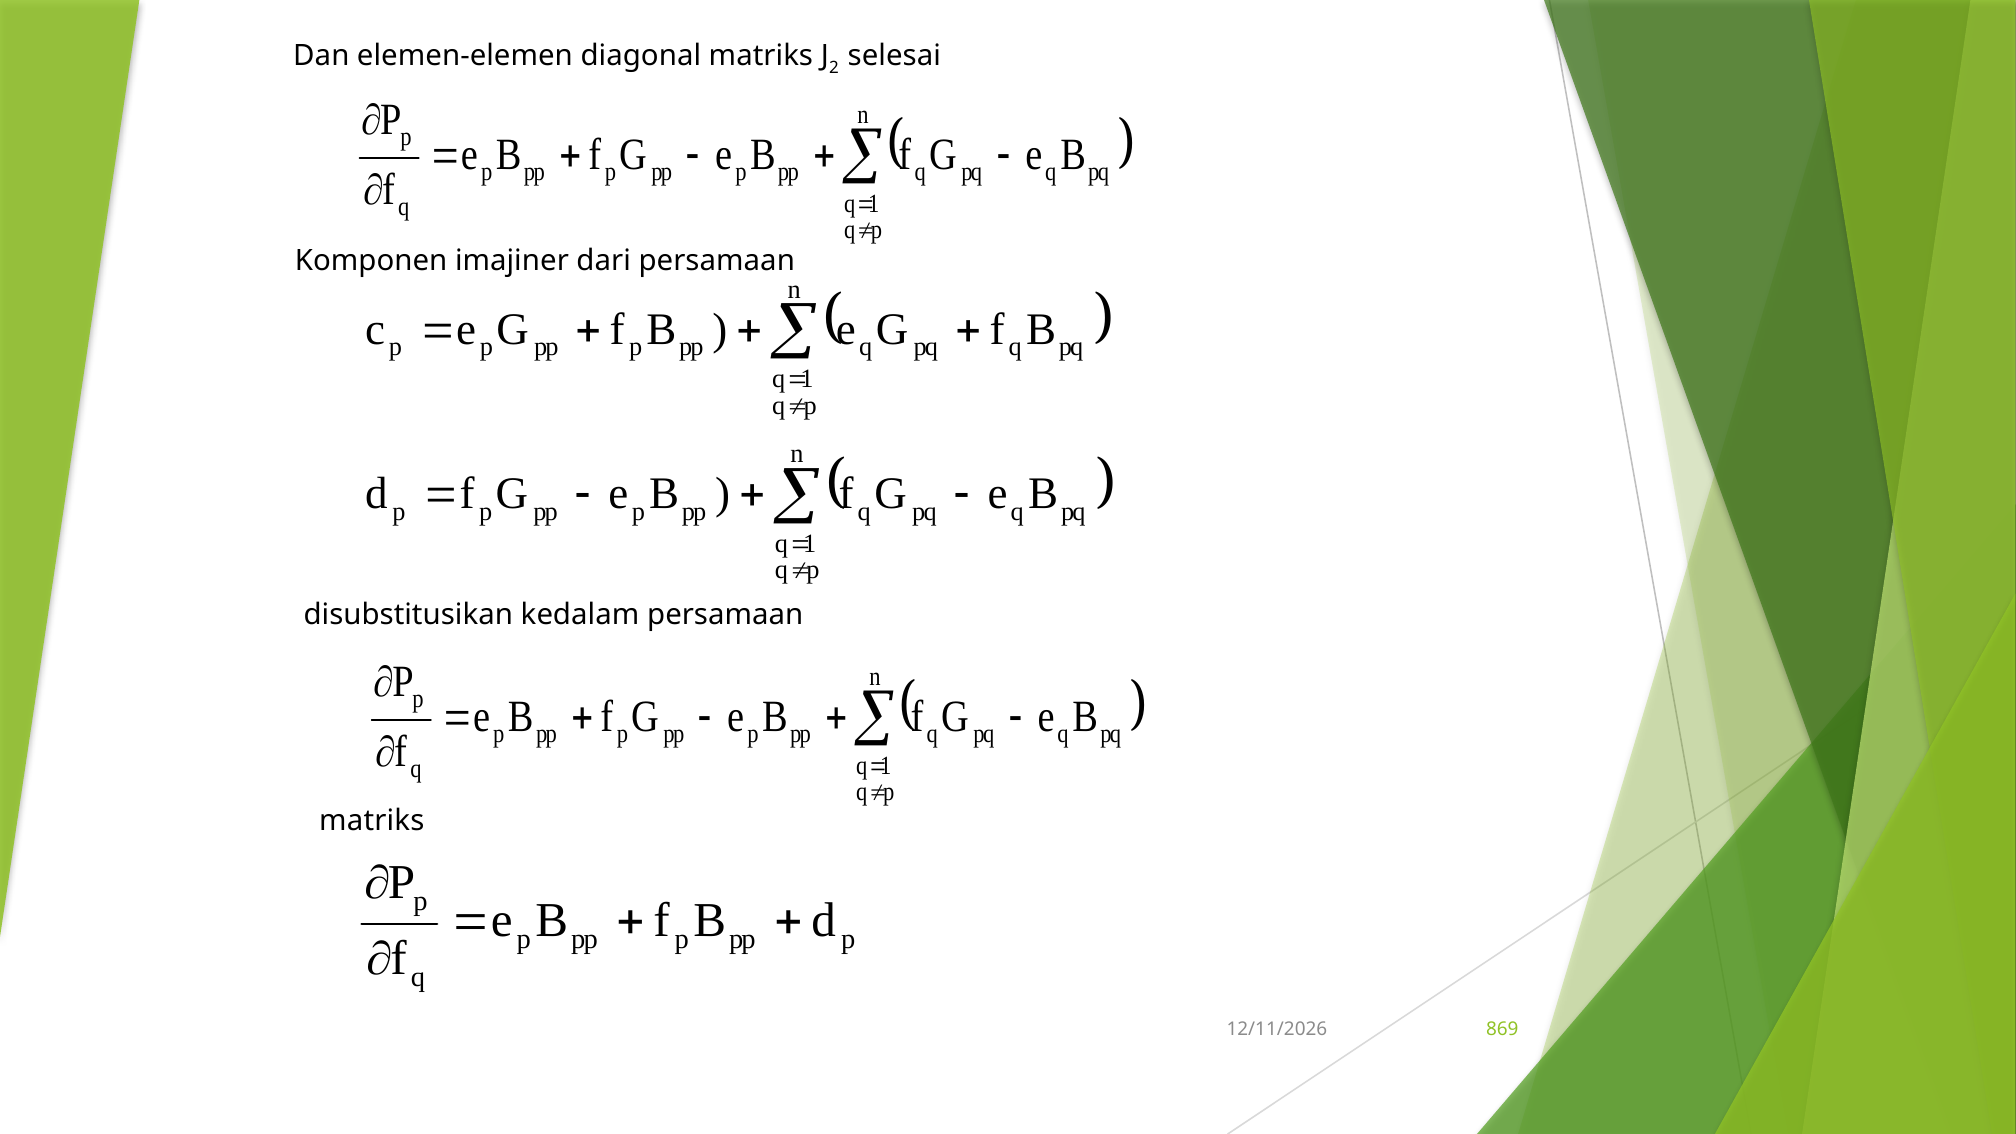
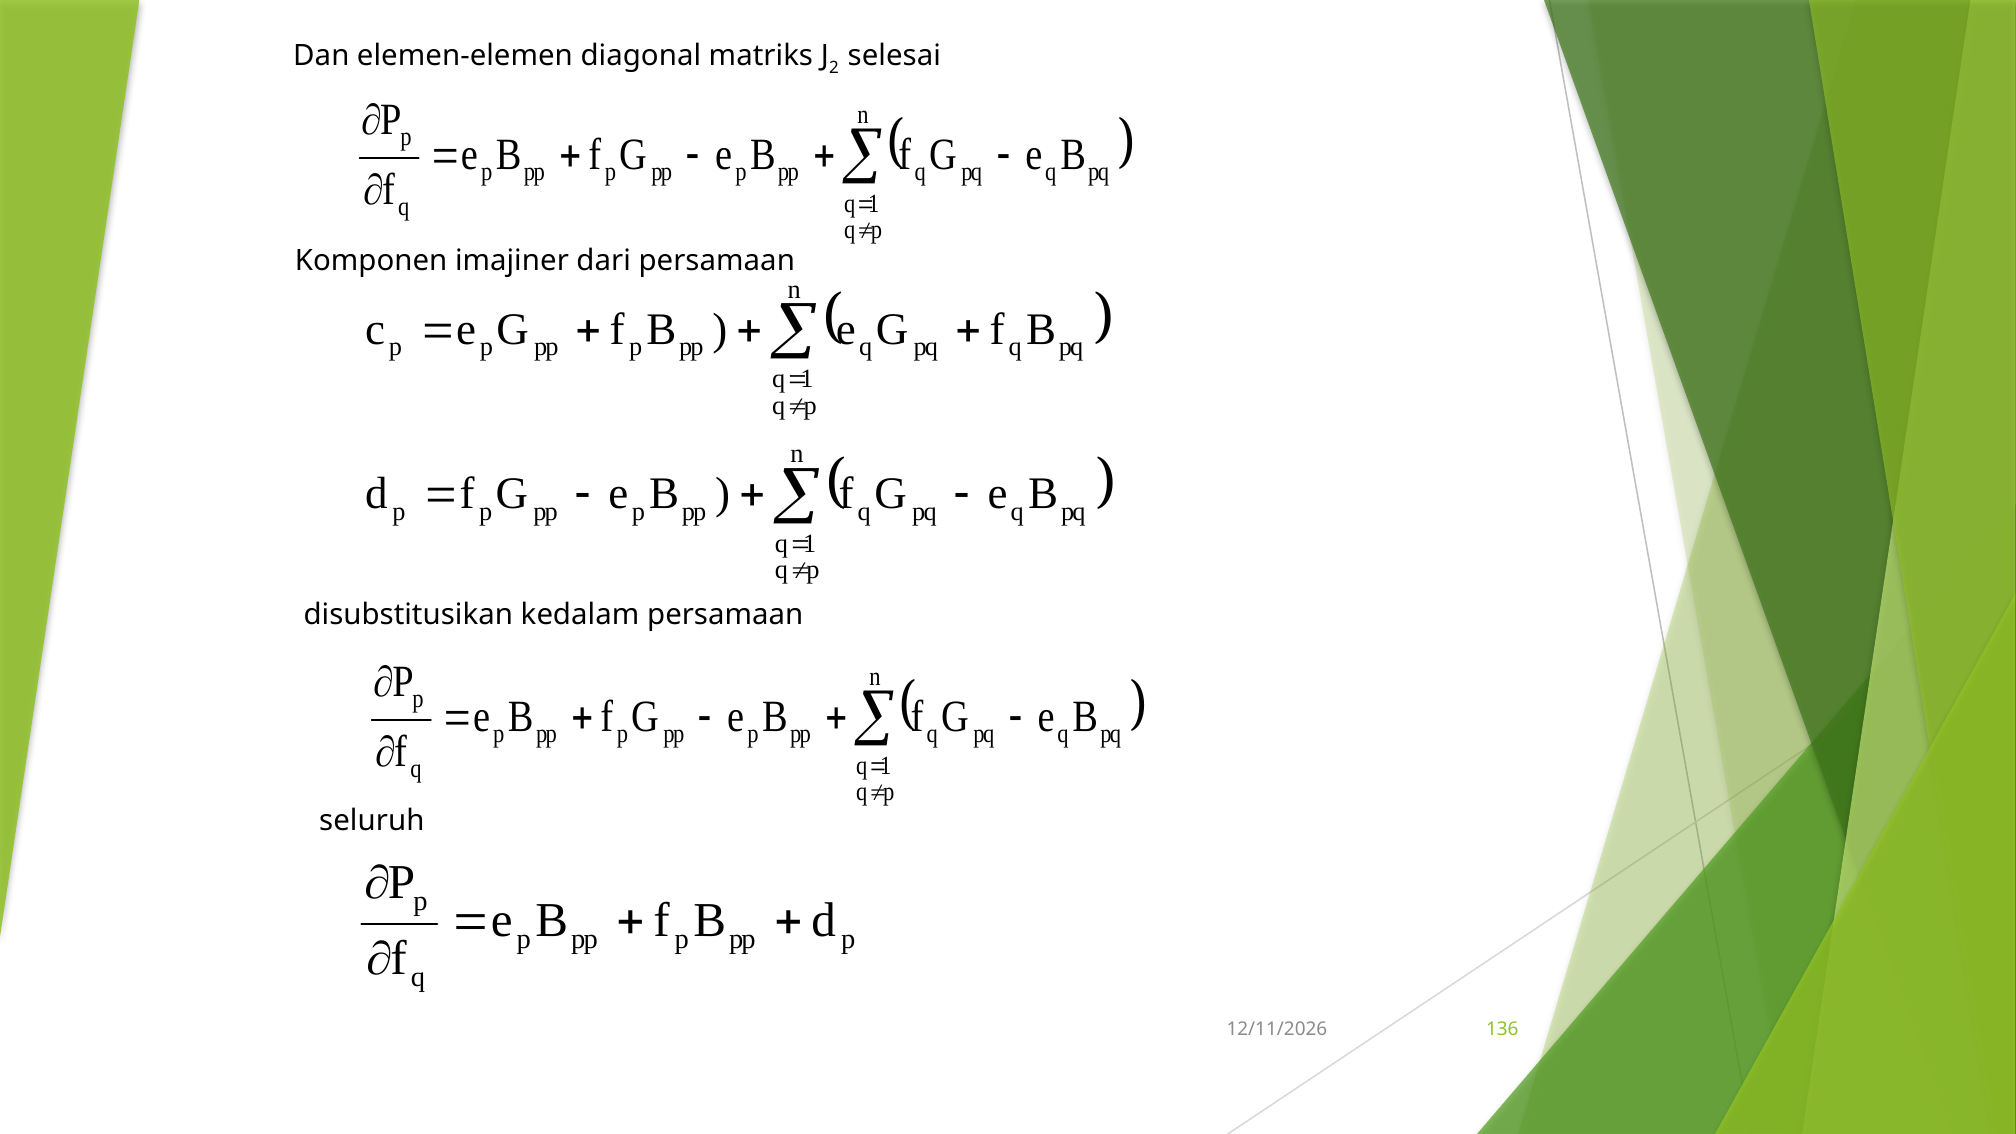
matriks at (372, 820): matriks -> seluruh
869: 869 -> 136
